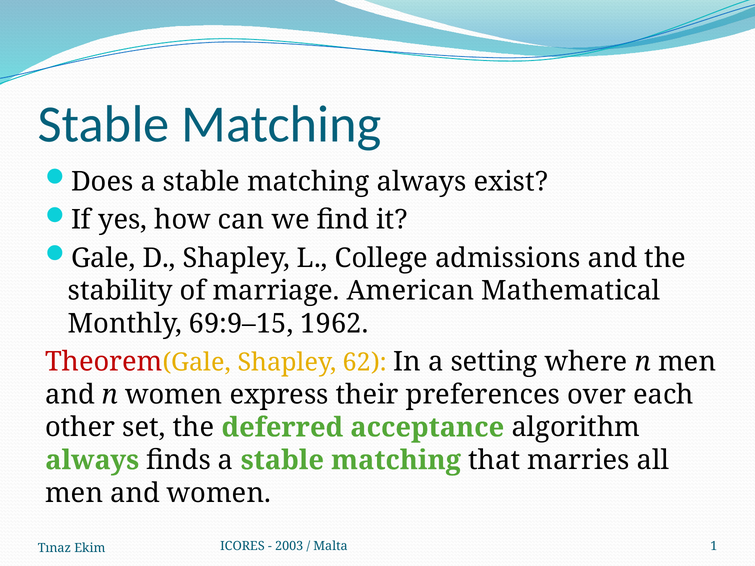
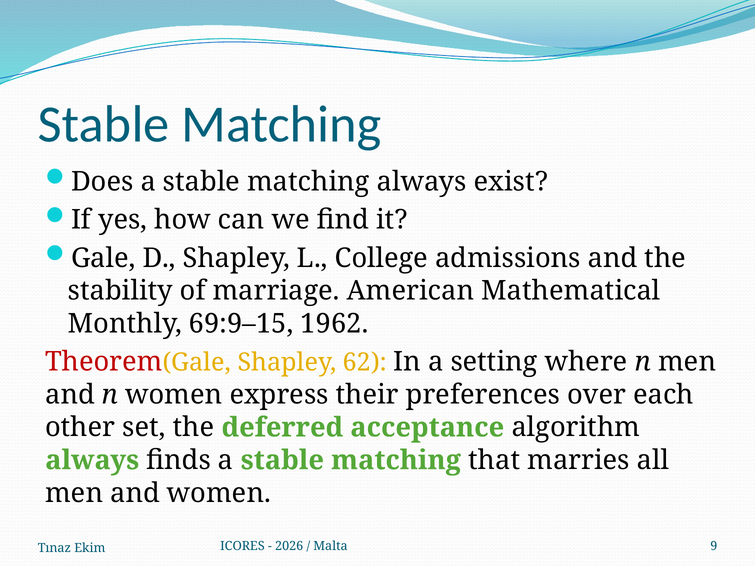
2003: 2003 -> 2026
1: 1 -> 9
